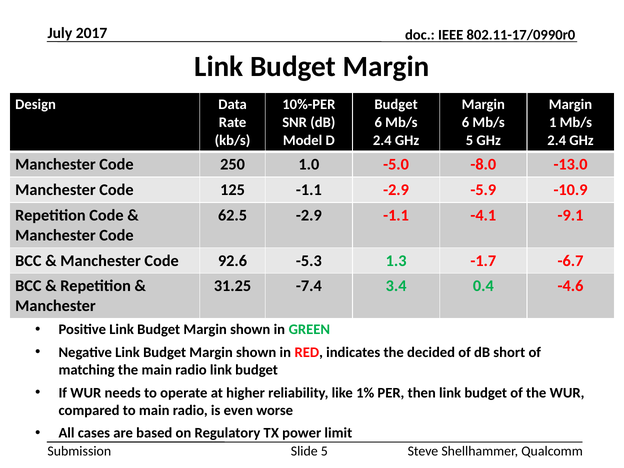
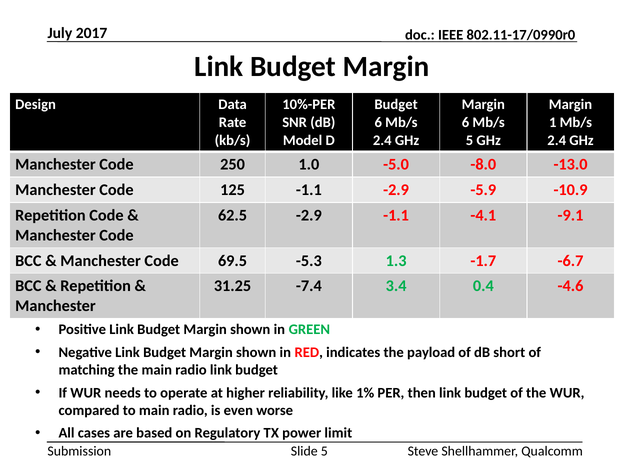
92.6: 92.6 -> 69.5
decided: decided -> payload
